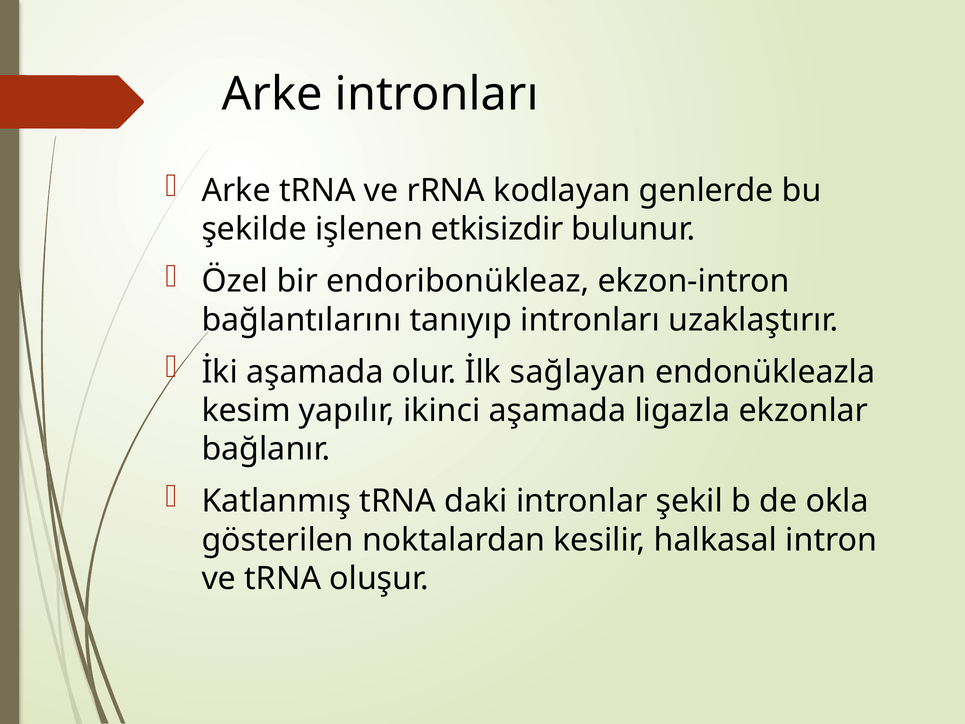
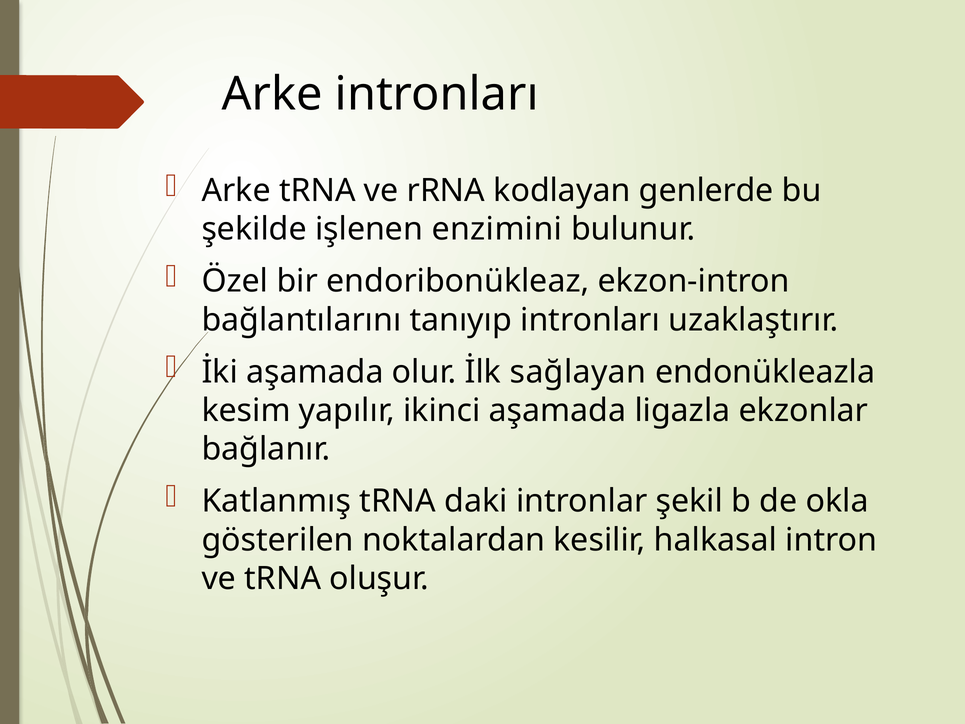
etkisizdir: etkisizdir -> enzimini
